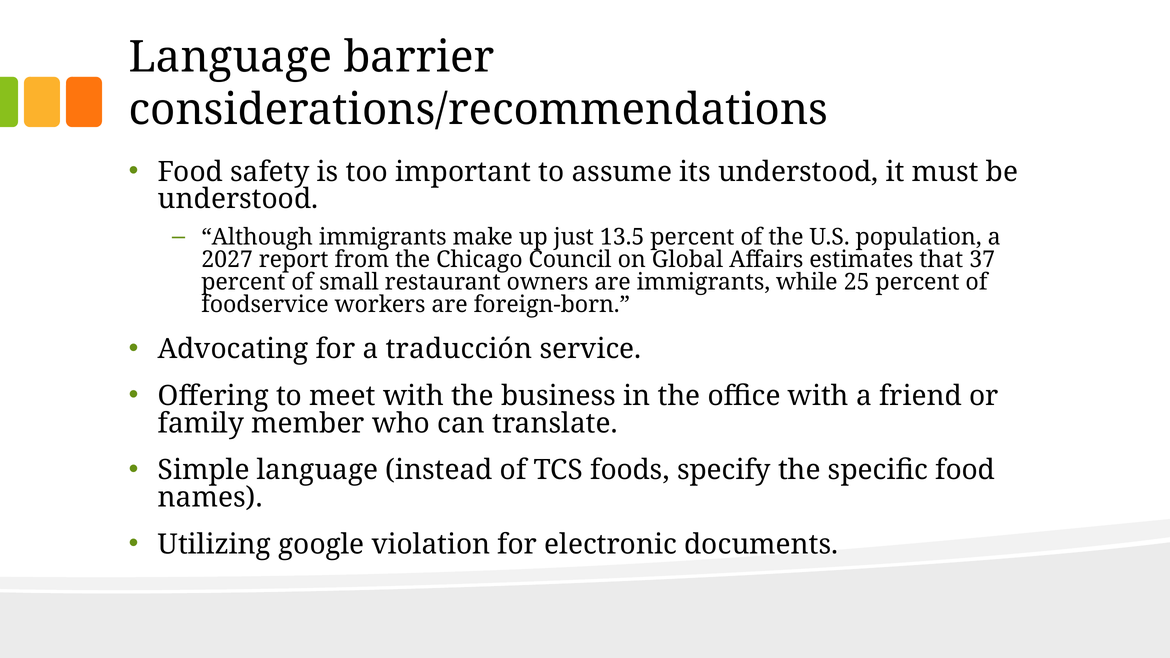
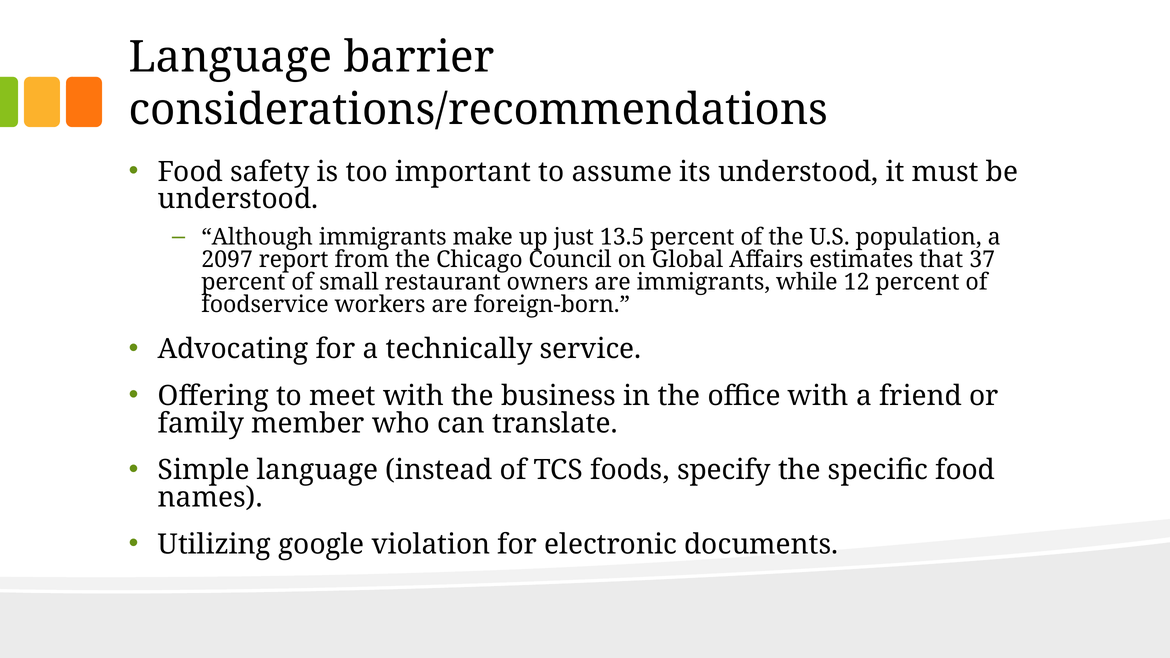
2027: 2027 -> 2097
25: 25 -> 12
traducción: traducción -> technically
